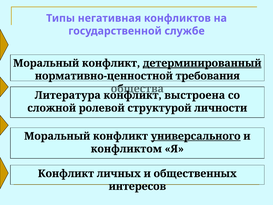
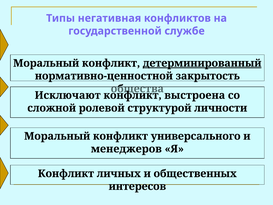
требования: требования -> закрытость
Литература: Литература -> Исключают
универсального underline: present -> none
конфликтом: конфликтом -> менеджеров
